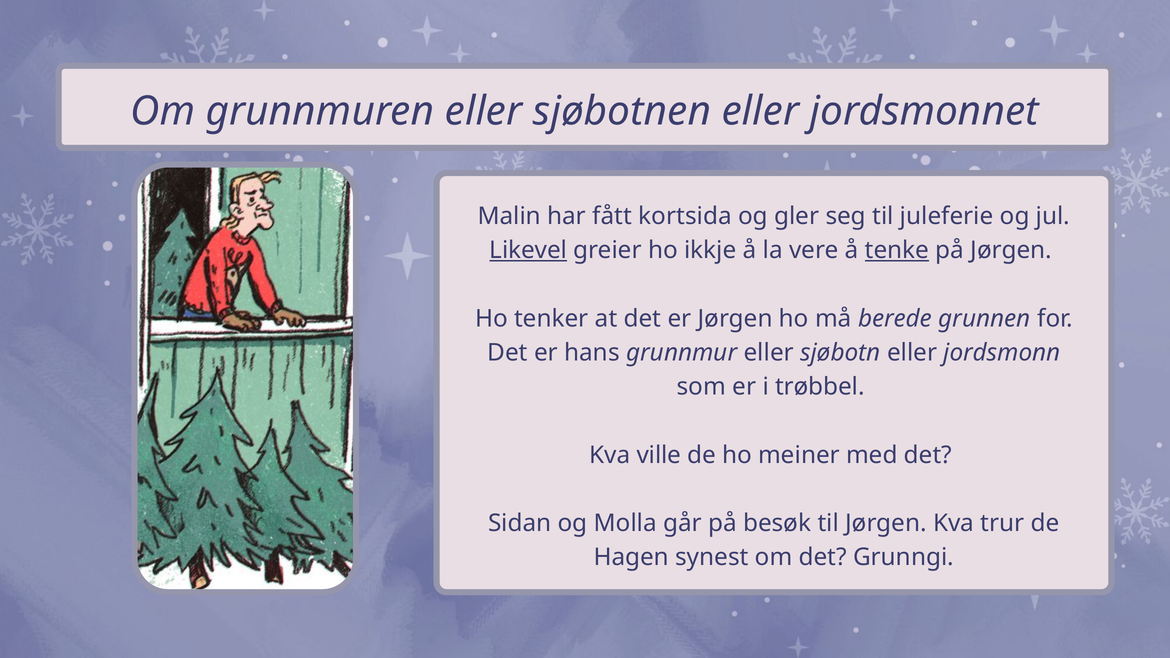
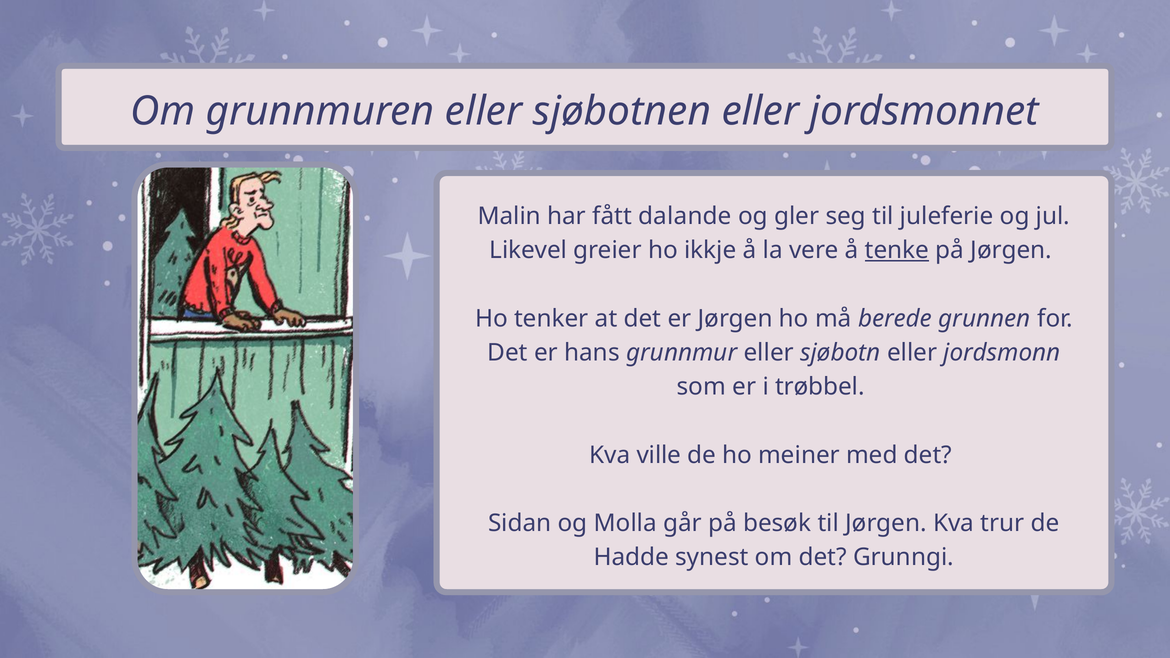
kortsida: kortsida -> dalande
Likevel underline: present -> none
Hagen: Hagen -> Hadde
